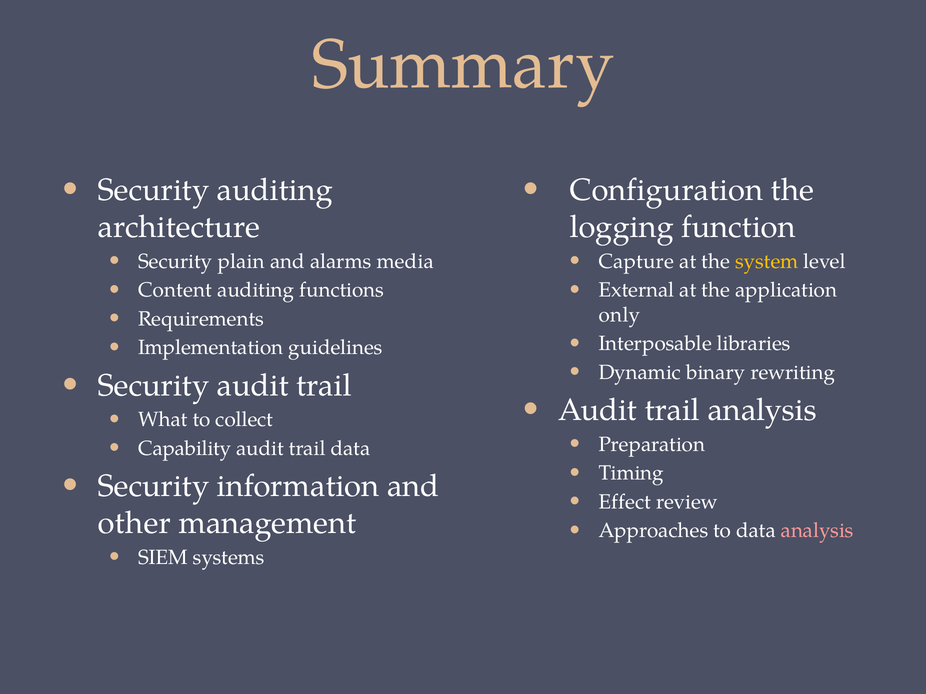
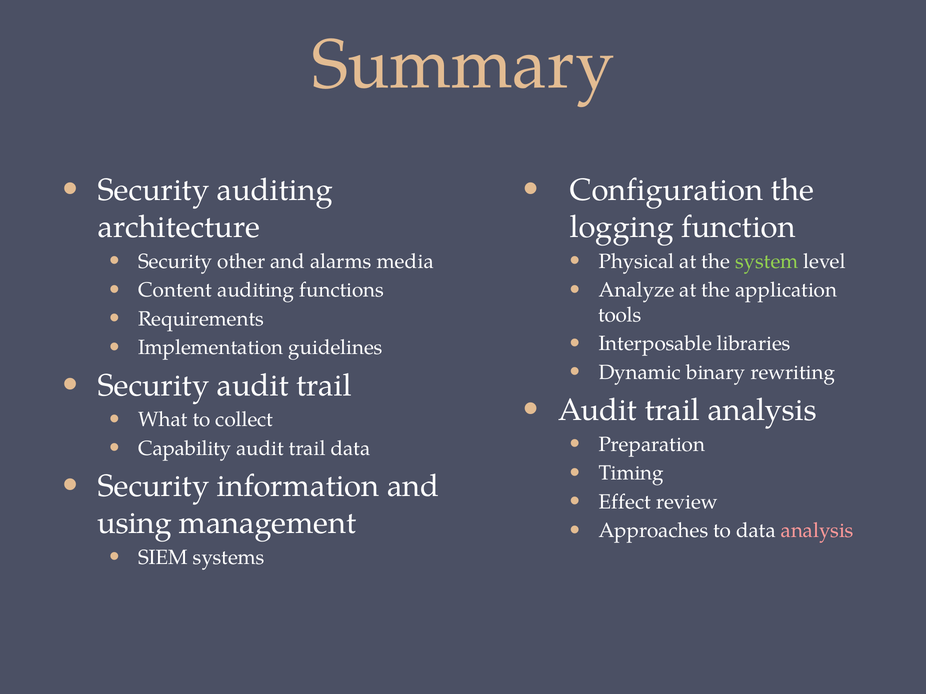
plain: plain -> other
Capture: Capture -> Physical
system colour: yellow -> light green
External: External -> Analyze
only: only -> tools
other: other -> using
